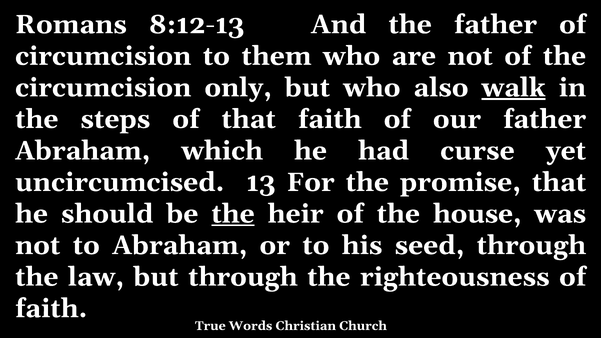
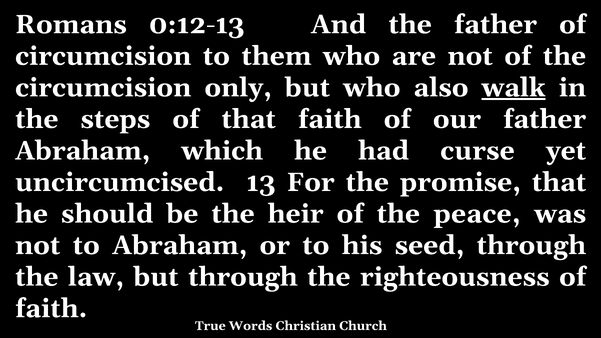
8:12-13: 8:12-13 -> 0:12-13
the at (233, 214) underline: present -> none
house: house -> peace
